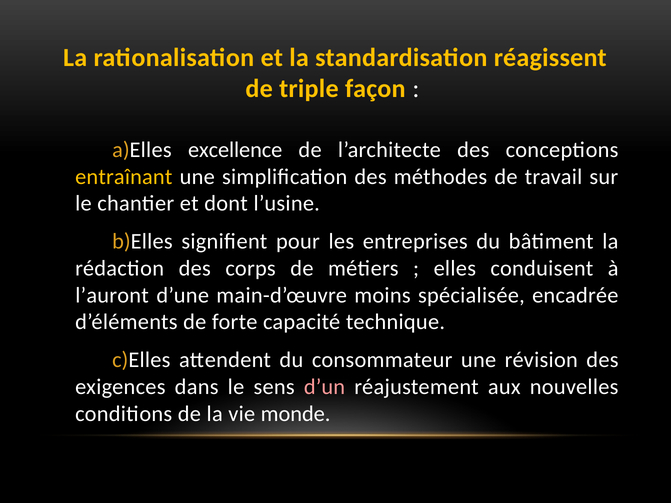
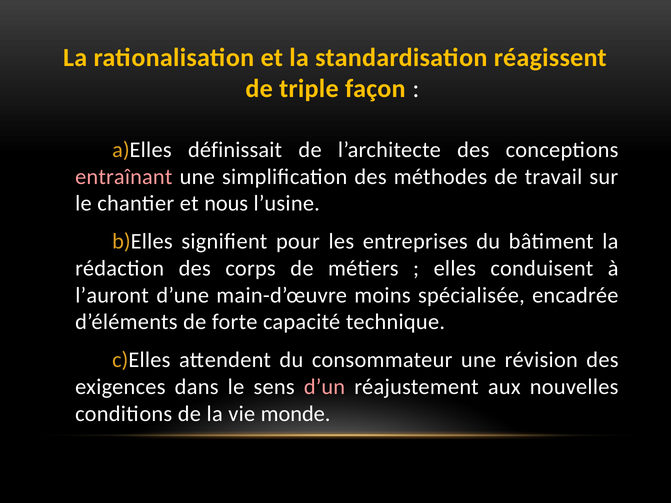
excellence: excellence -> définissait
entraînant colour: yellow -> pink
dont: dont -> nous
